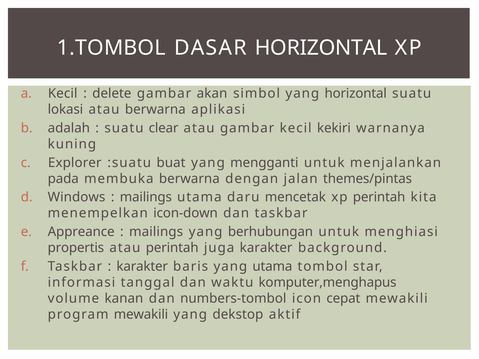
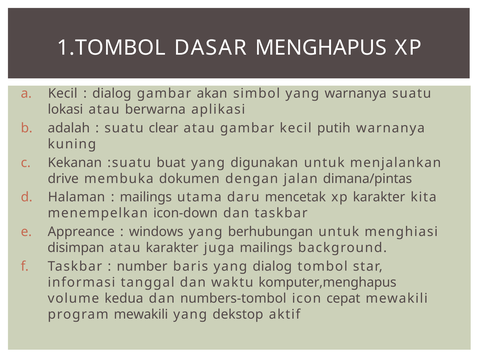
DASAR HORIZONTAL: HORIZONTAL -> MENGHAPUS
delete at (112, 94): delete -> dialog
yang horizontal: horizontal -> warnanya
kekiri: kekiri -> putih
Explorer: Explorer -> Kekanan
mengganti: mengganti -> digunakan
pada: pada -> drive
membuka berwarna: berwarna -> dokumen
themes/pintas: themes/pintas -> dimana/pintas
Windows: Windows -> Halaman
xp perintah: perintah -> karakter
mailings at (156, 232): mailings -> windows
propertis: propertis -> disimpan
atau perintah: perintah -> karakter
juga karakter: karakter -> mailings
karakter at (142, 267): karakter -> number
yang utama: utama -> dialog
kanan: kanan -> kedua
